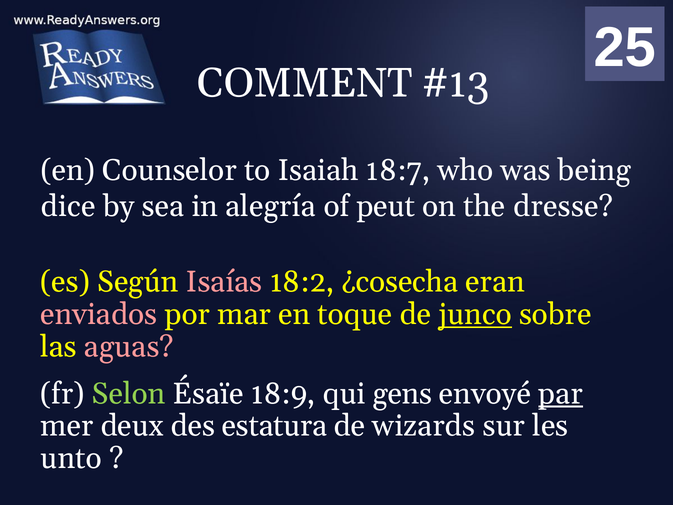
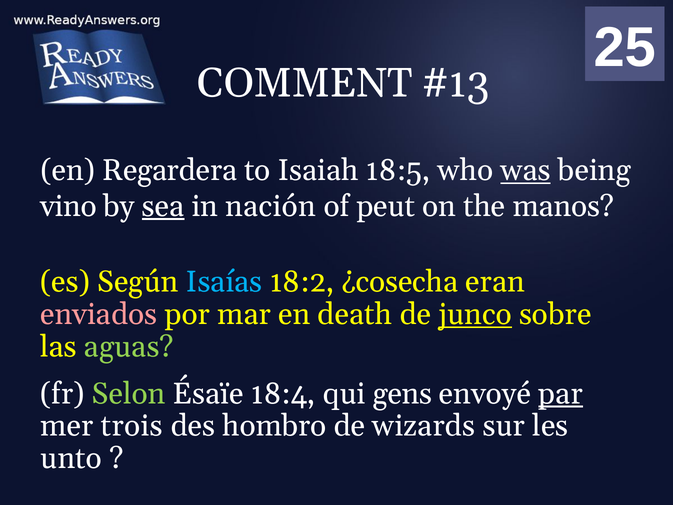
Counselor: Counselor -> Regardera
18:7: 18:7 -> 18:5
was underline: none -> present
dice: dice -> vino
sea underline: none -> present
alegría: alegría -> nación
dresse: dresse -> manos
Isaías colour: pink -> light blue
toque: toque -> death
aguas colour: pink -> light green
18:9: 18:9 -> 18:4
deux: deux -> trois
estatura: estatura -> hombro
